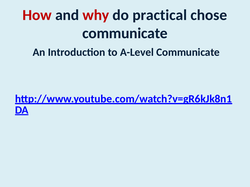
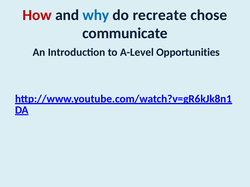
why colour: red -> blue
practical: practical -> recreate
A-Level Communicate: Communicate -> Opportunities
